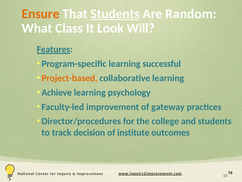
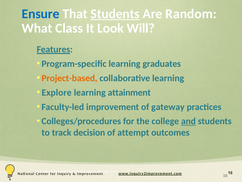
Ensure colour: orange -> blue
successful: successful -> graduates
Achieve: Achieve -> Explore
psychology: psychology -> attainment
Director/procedures: Director/procedures -> Colleges/procedures
and at (188, 121) underline: none -> present
institute: institute -> attempt
